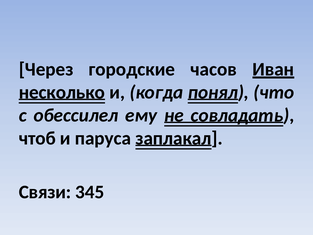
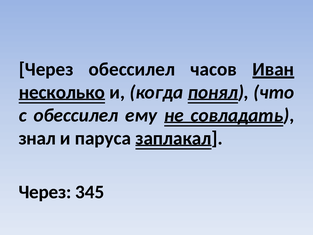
Через городские: городские -> обессилел
чтоб: чтоб -> знал
Связи at (45, 192): Связи -> Через
